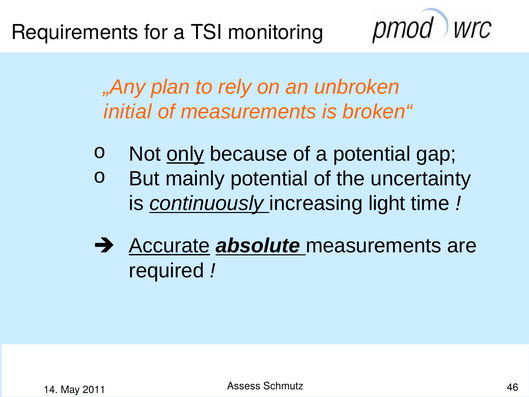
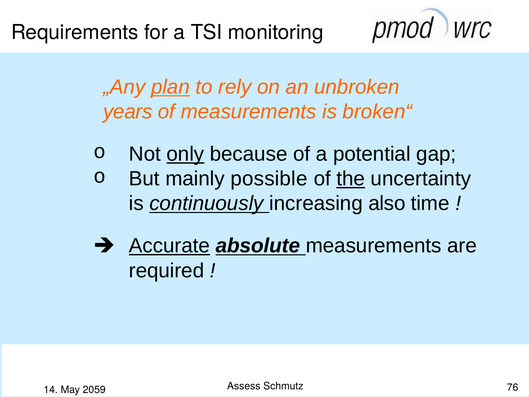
plan underline: none -> present
initial: initial -> years
mainly potential: potential -> possible
the underline: none -> present
light: light -> also
46: 46 -> 76
2011: 2011 -> 2059
